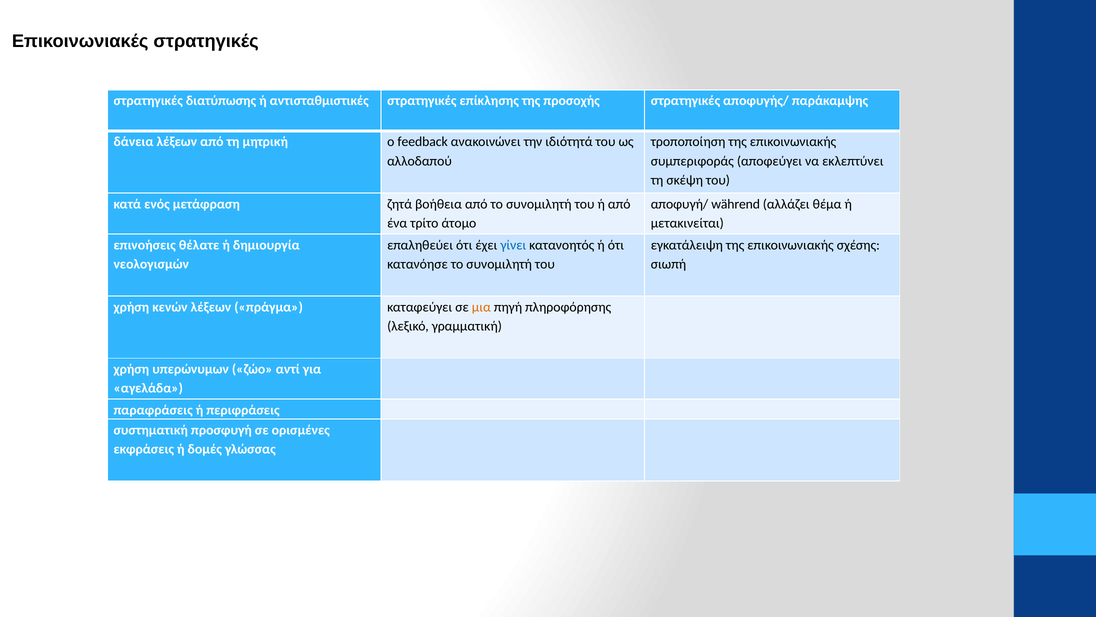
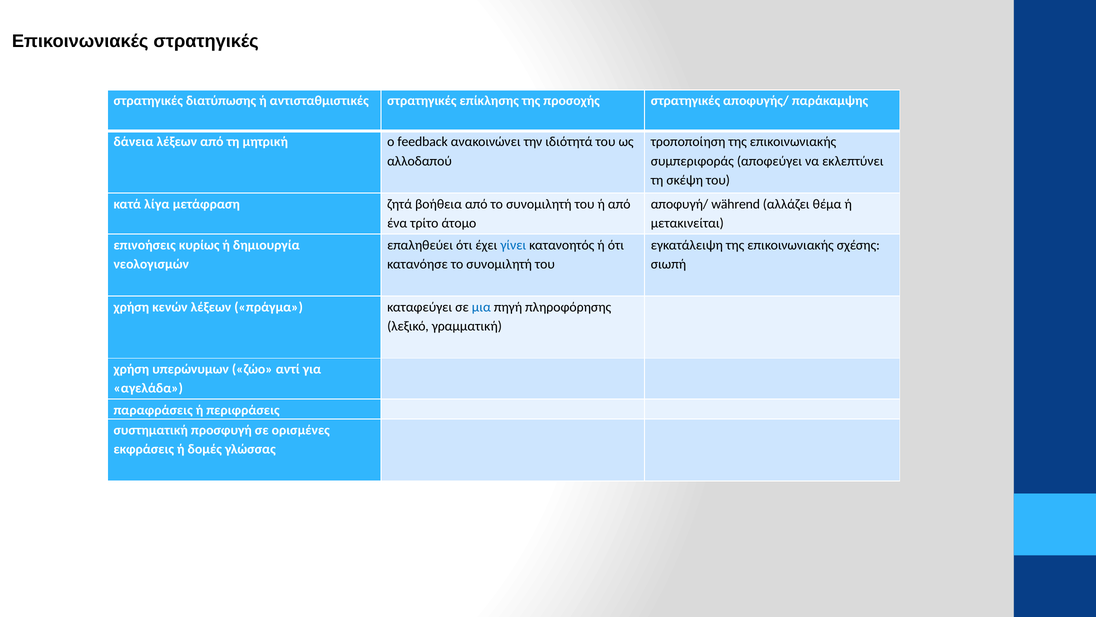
ενός: ενός -> λίγα
θέλατε: θέλατε -> κυρίως
μια colour: orange -> blue
